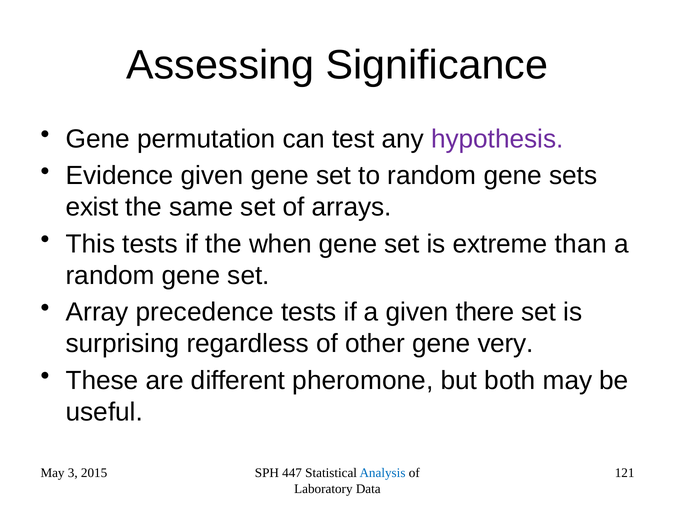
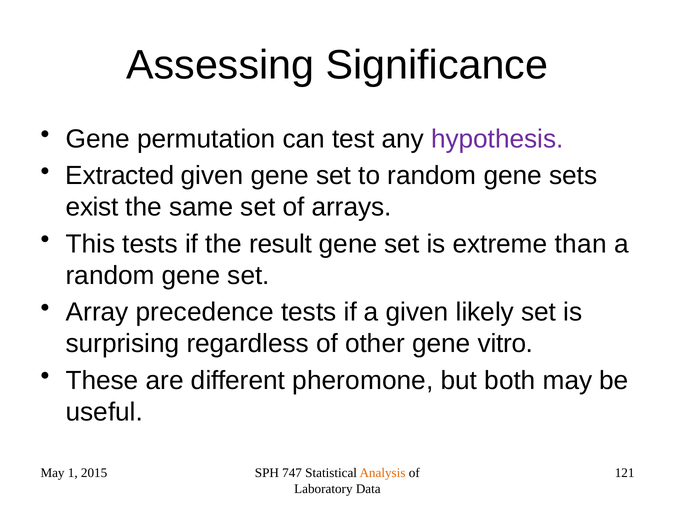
Evidence: Evidence -> Extracted
when: when -> result
there: there -> likely
very: very -> vitro
3: 3 -> 1
447: 447 -> 747
Analysis colour: blue -> orange
